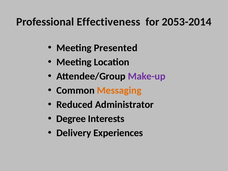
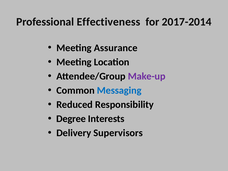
2053-2014: 2053-2014 -> 2017-2014
Presented: Presented -> Assurance
Messaging colour: orange -> blue
Administrator: Administrator -> Responsibility
Experiences: Experiences -> Supervisors
